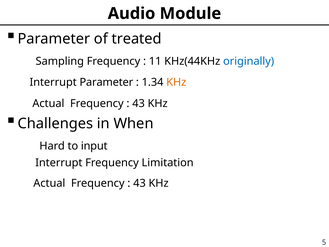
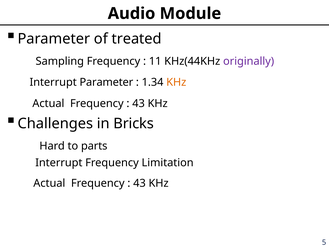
originally colour: blue -> purple
When: When -> Bricks
input: input -> parts
